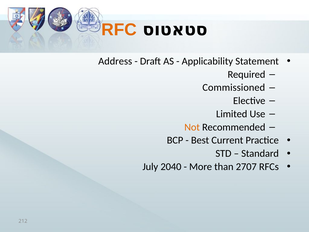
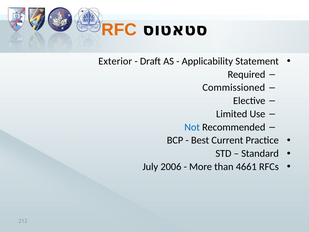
Address: Address -> Exterior
Not colour: orange -> blue
2040: 2040 -> 2006
2707: 2707 -> 4661
